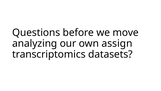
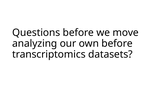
own assign: assign -> before
